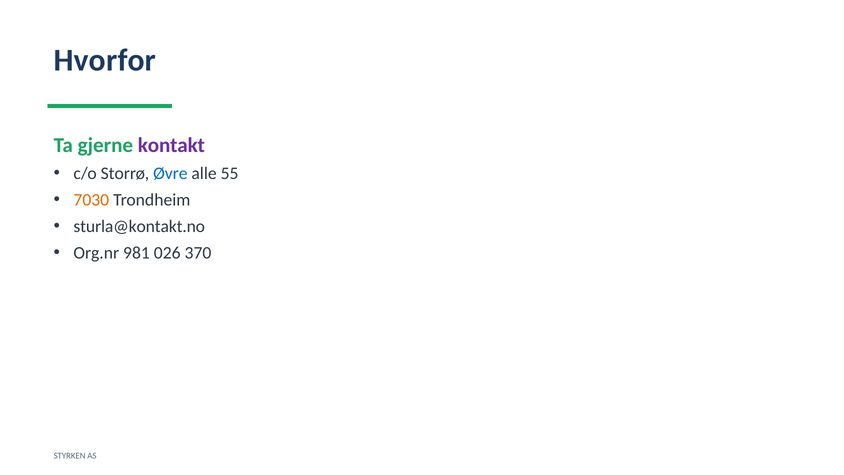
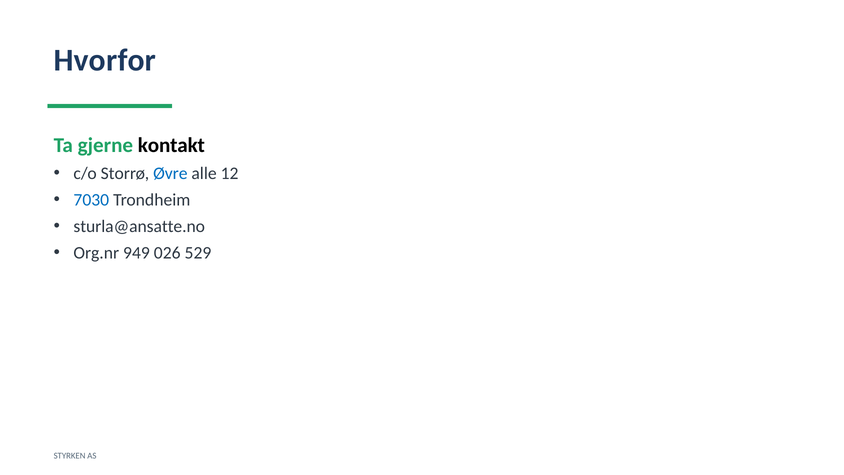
kontakt colour: purple -> black
55: 55 -> 12
7030 colour: orange -> blue
sturla@kontakt.no: sturla@kontakt.no -> sturla@ansatte.no
981: 981 -> 949
370: 370 -> 529
